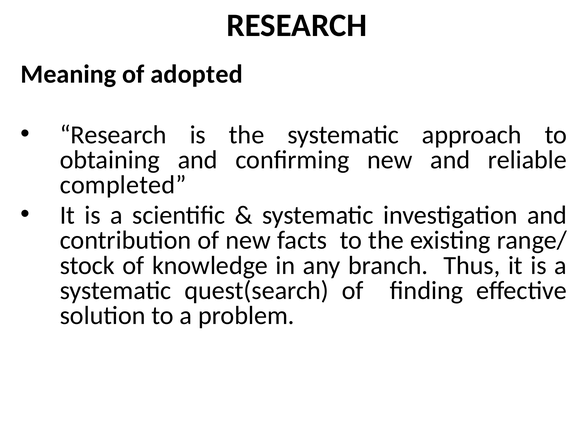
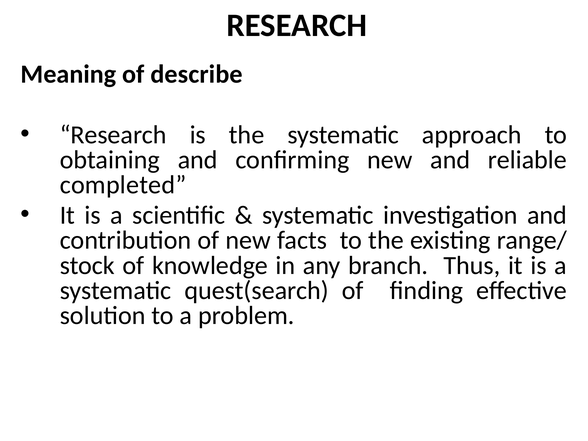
adopted: adopted -> describe
